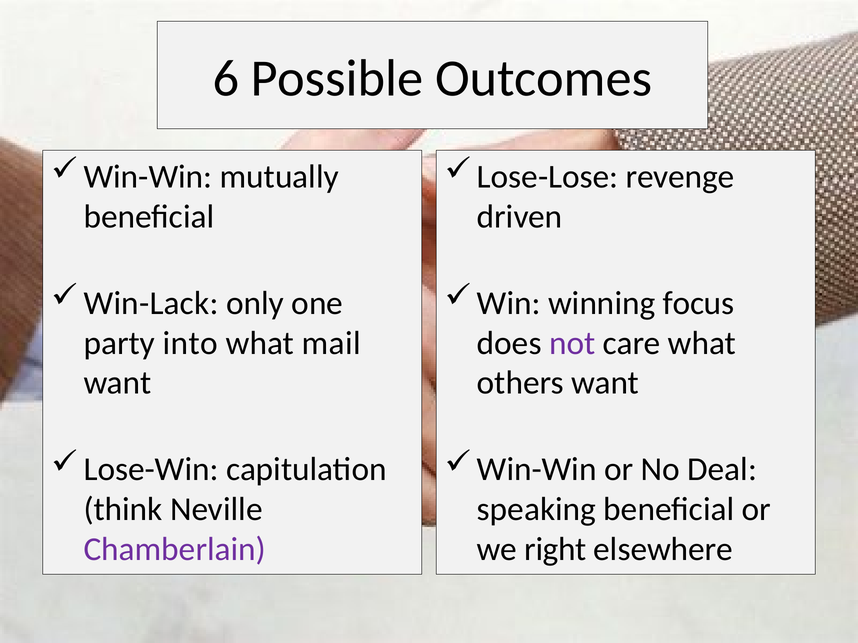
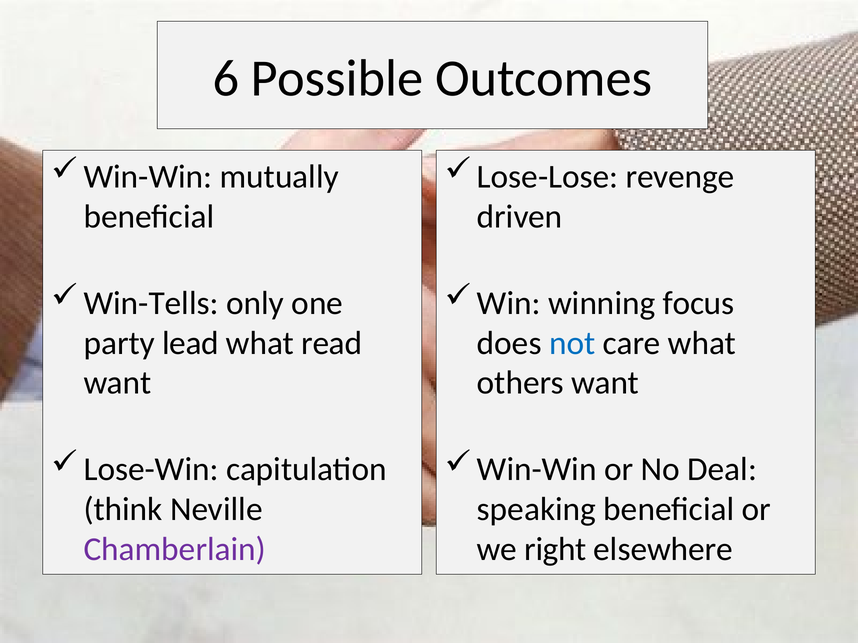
Win-Lack: Win-Lack -> Win-Tells
into: into -> lead
mail: mail -> read
not colour: purple -> blue
